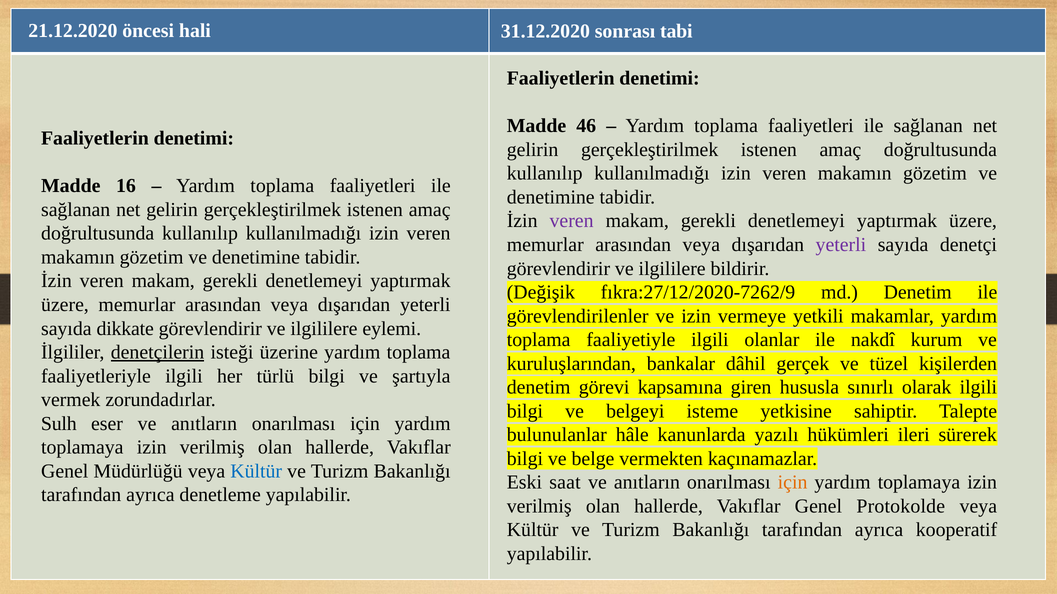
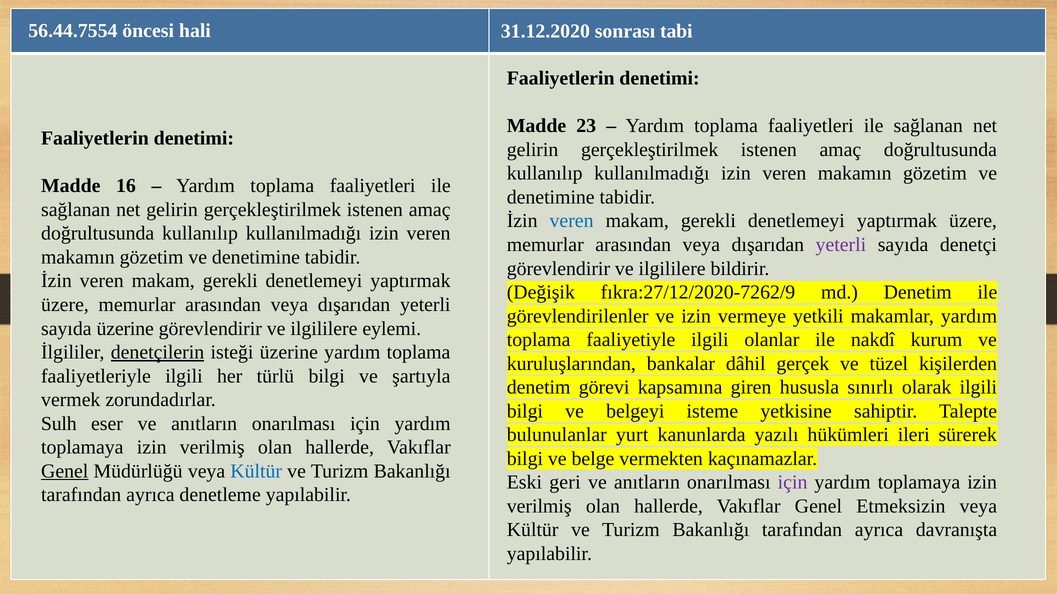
21.12.2020: 21.12.2020 -> 56.44.7554
46: 46 -> 23
veren at (572, 221) colour: purple -> blue
sayıda dikkate: dikkate -> üzerine
hâle: hâle -> yurt
Genel at (65, 471) underline: none -> present
saat: saat -> geri
için at (793, 483) colour: orange -> purple
Protokolde: Protokolde -> Etmeksizin
kooperatif: kooperatif -> davranışta
